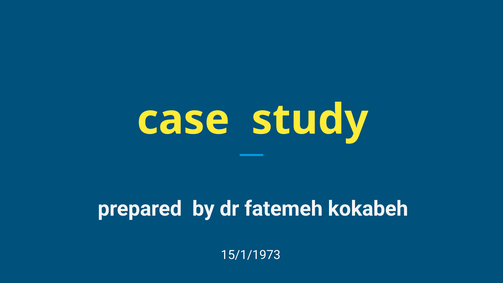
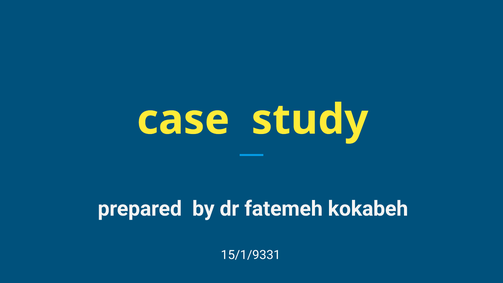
15/1/1973: 15/1/1973 -> 15/1/9331
